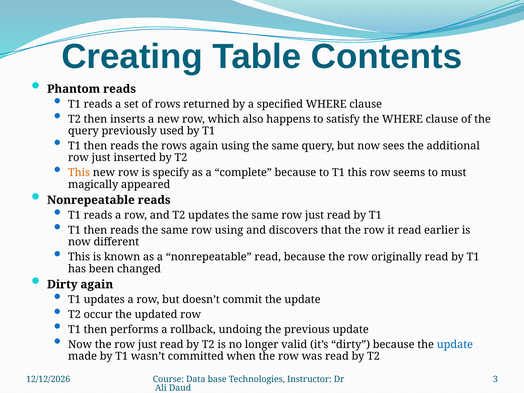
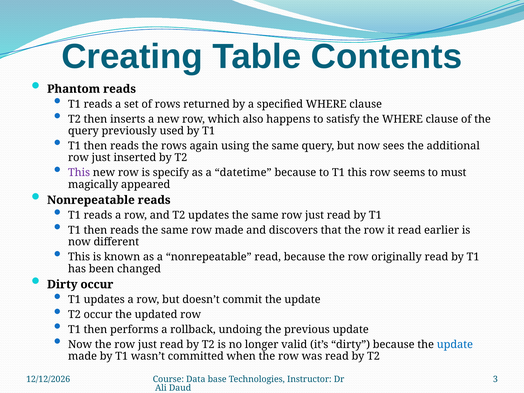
This at (79, 173) colour: orange -> purple
complete: complete -> datetime
row using: using -> made
Dirty again: again -> occur
